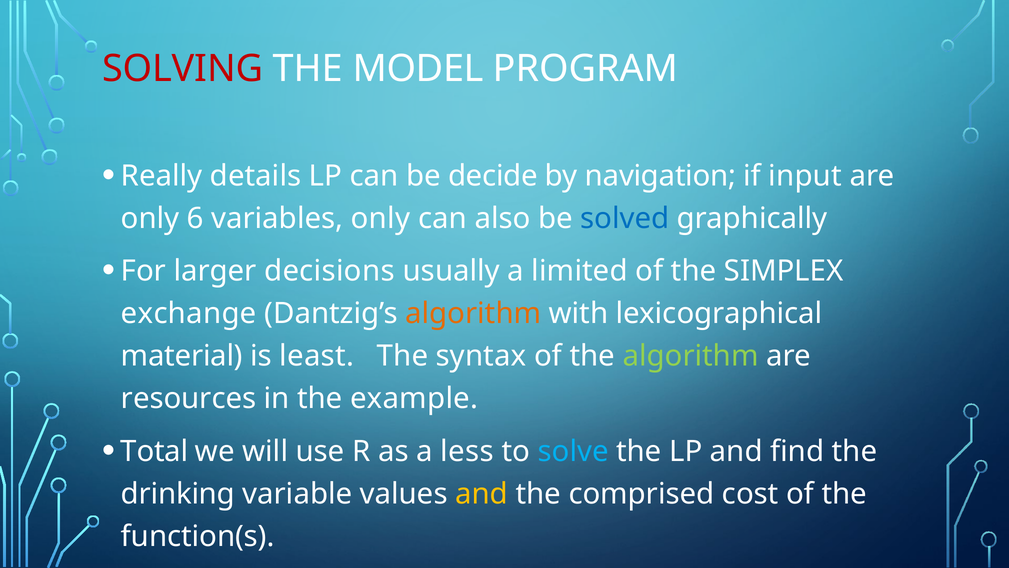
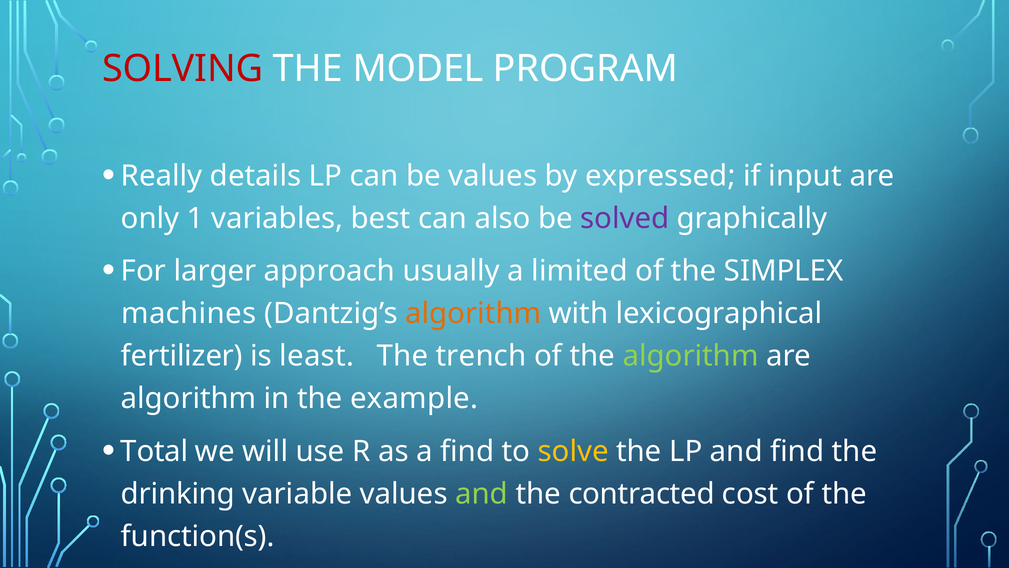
be decide: decide -> values
navigation: navigation -> expressed
6: 6 -> 1
variables only: only -> best
solved colour: blue -> purple
decisions: decisions -> approach
exchange: exchange -> machines
material: material -> fertilizer
syntax: syntax -> trench
resources at (189, 398): resources -> algorithm
a less: less -> find
solve colour: light blue -> yellow
and at (482, 494) colour: yellow -> light green
comprised: comprised -> contracted
